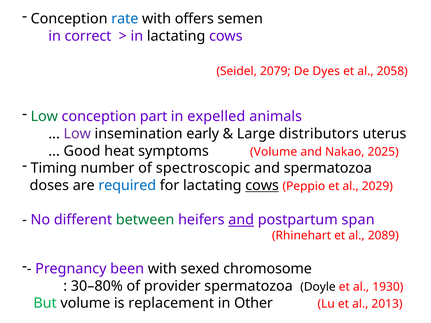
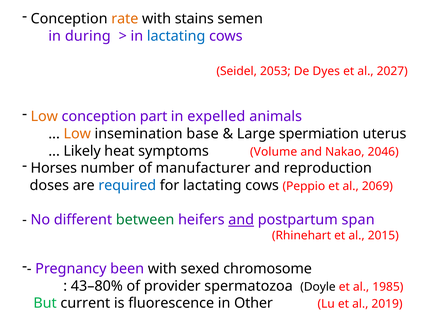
rate colour: blue -> orange
offers: offers -> stains
correct: correct -> during
lactating at (176, 36) colour: black -> blue
2079: 2079 -> 2053
2058: 2058 -> 2027
Low at (44, 117) colour: green -> orange
Low at (77, 134) colour: purple -> orange
early: early -> base
distributors: distributors -> spermiation
Good: Good -> Likely
2025: 2025 -> 2046
Timing: Timing -> Horses
spectroscopic: spectroscopic -> manufacturer
and spermatozoa: spermatozoa -> reproduction
cows at (262, 186) underline: present -> none
2029: 2029 -> 2069
2089: 2089 -> 2015
30–80%: 30–80% -> 43–80%
1930: 1930 -> 1985
But volume: volume -> current
replacement: replacement -> fluorescence
2013: 2013 -> 2019
